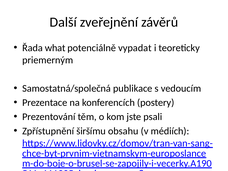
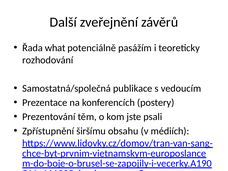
vypadat: vypadat -> pasážím
priemerným: priemerným -> rozhodování
